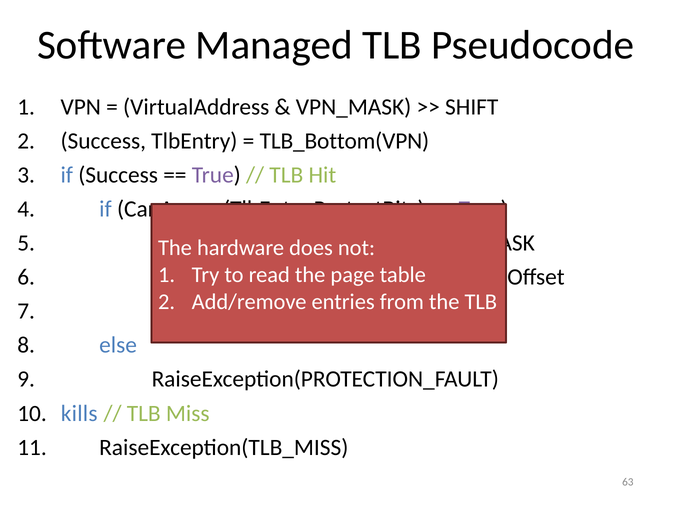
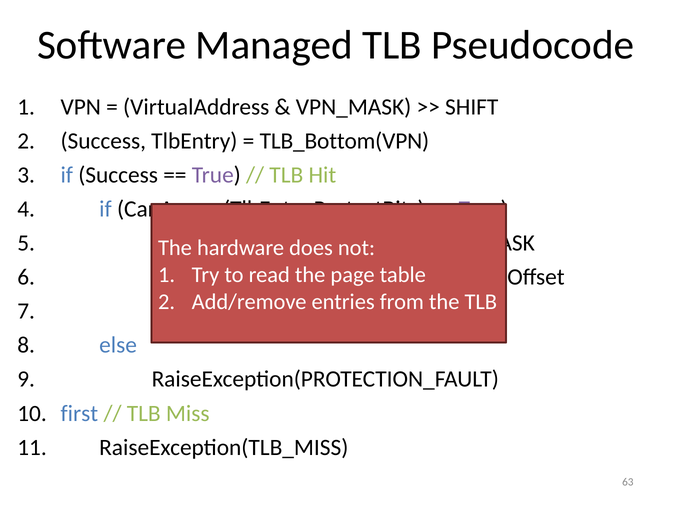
kills: kills -> first
